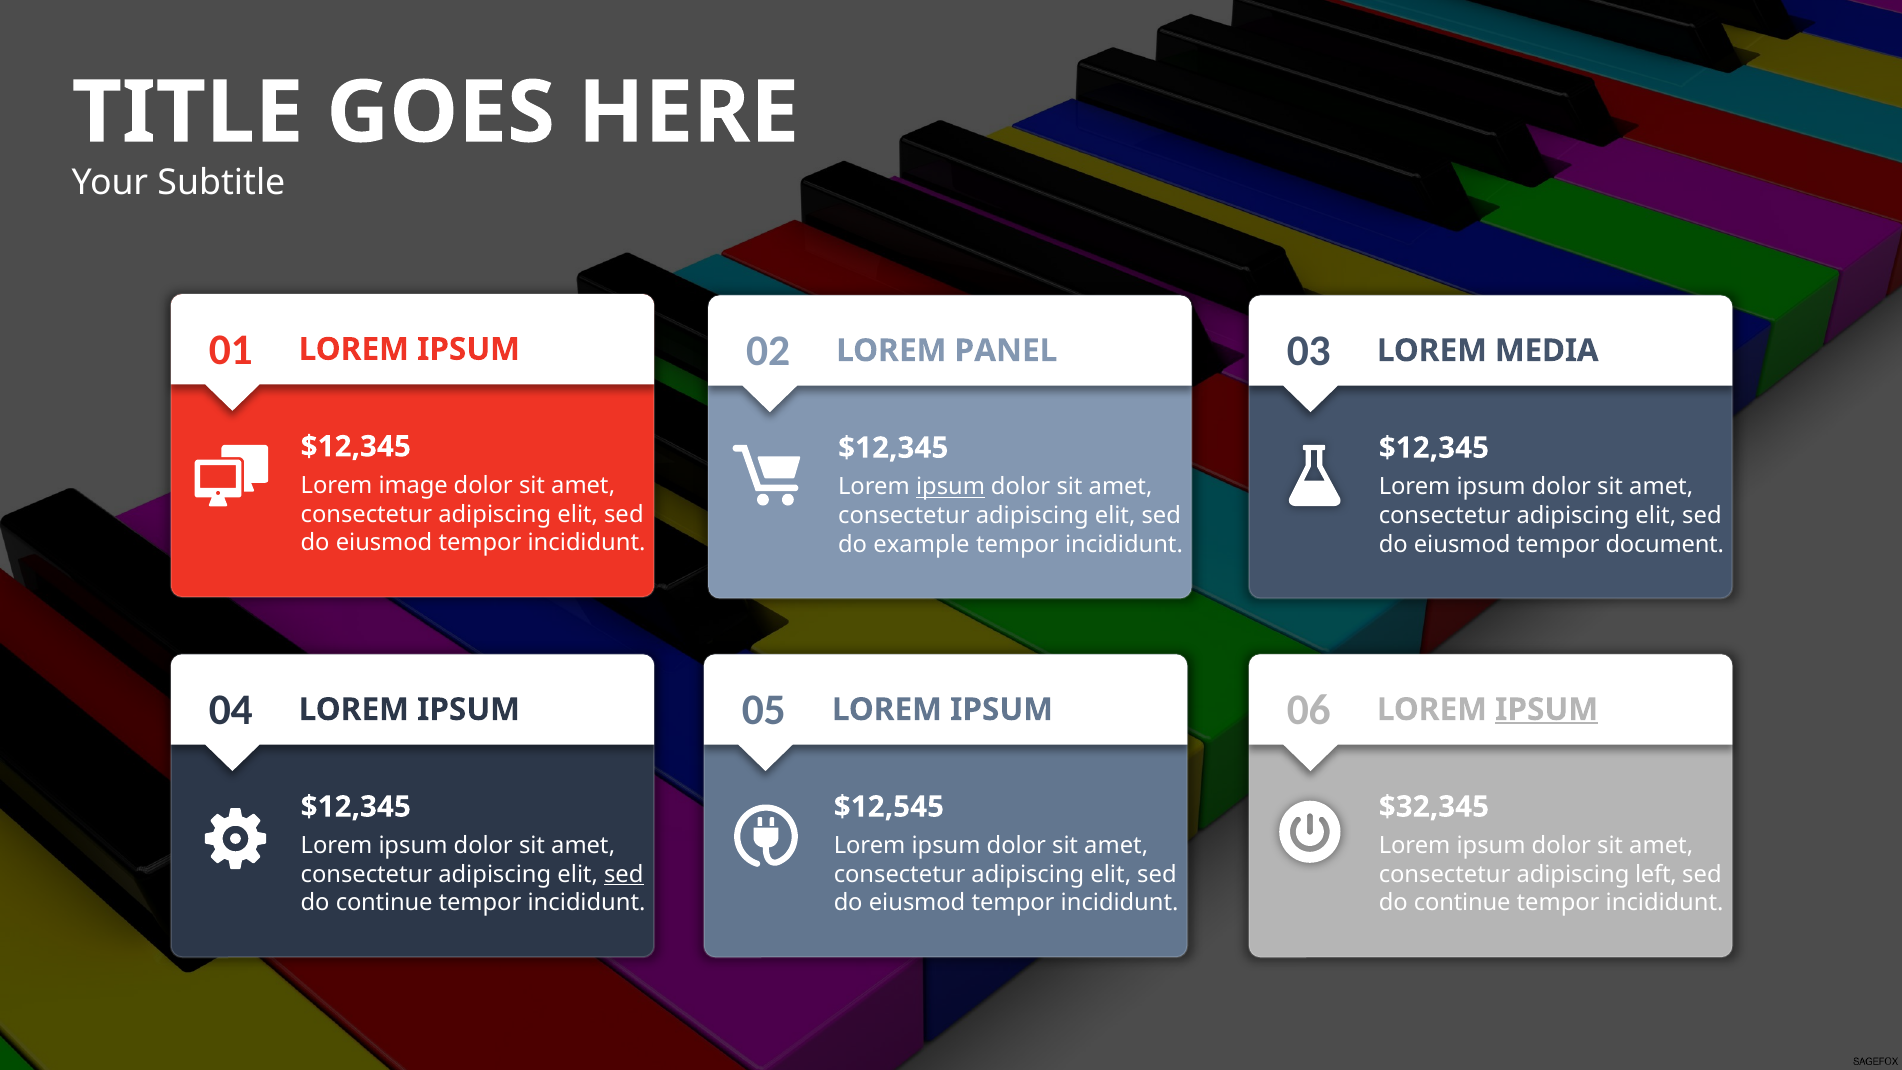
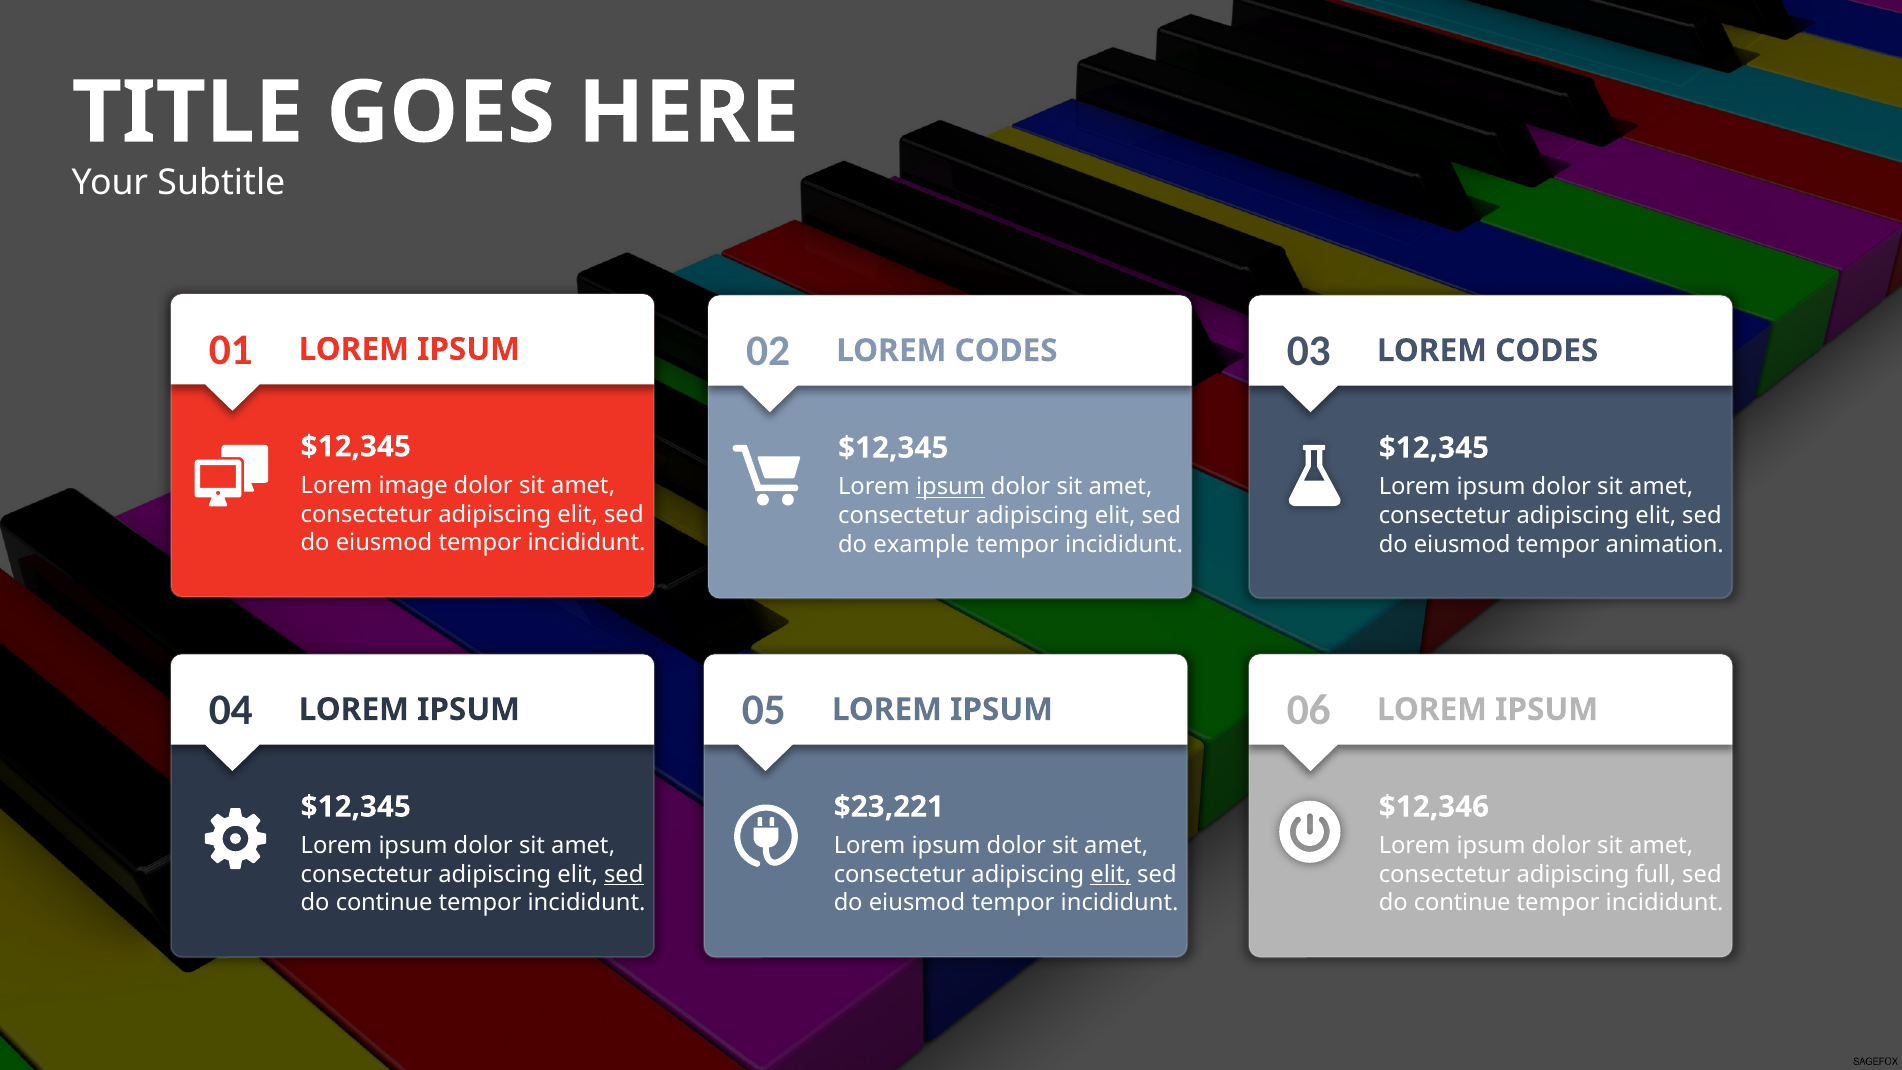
02 LOREM PANEL: PANEL -> CODES
03 LOREM MEDIA: MEDIA -> CODES
document: document -> animation
IPSUM at (1547, 709) underline: present -> none
$12,545: $12,545 -> $23,221
$32,345: $32,345 -> $12,346
elit at (1111, 874) underline: none -> present
left: left -> full
